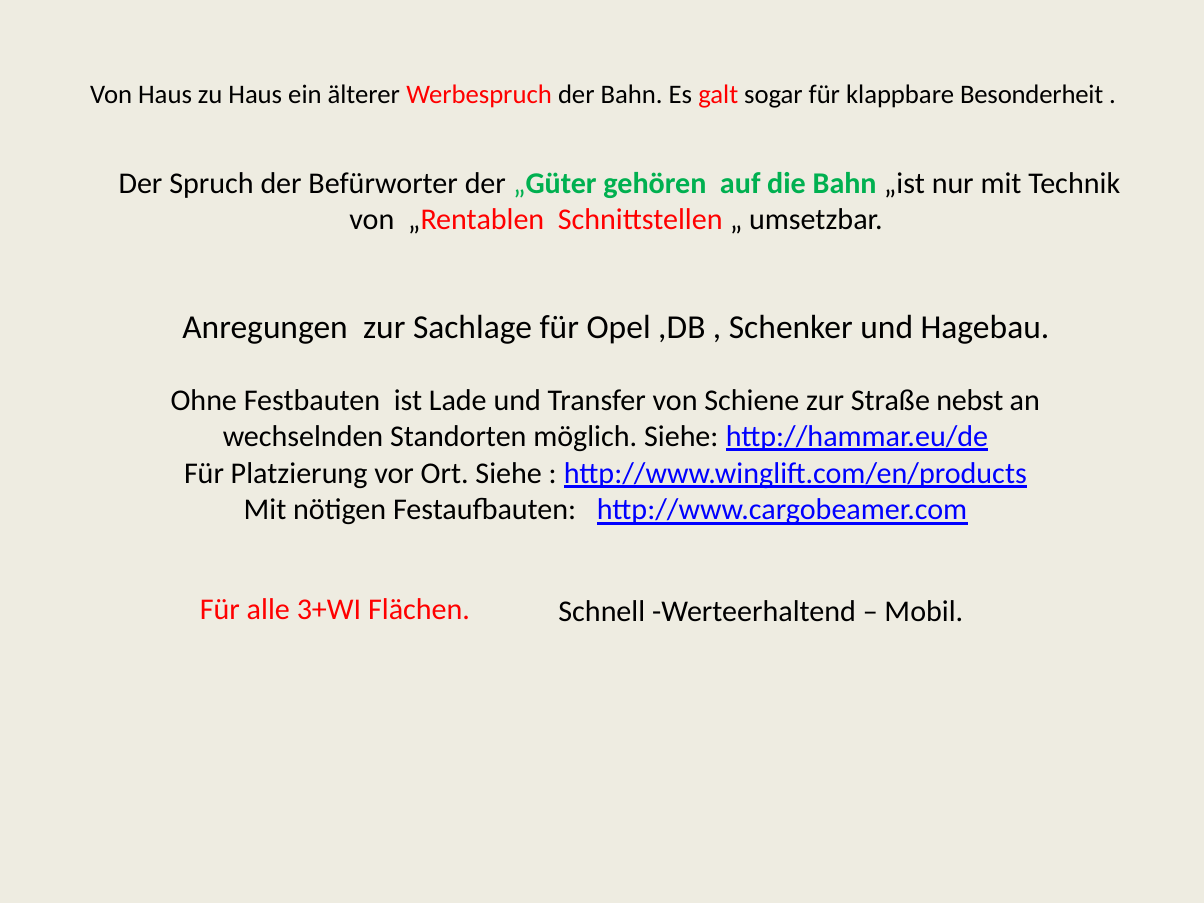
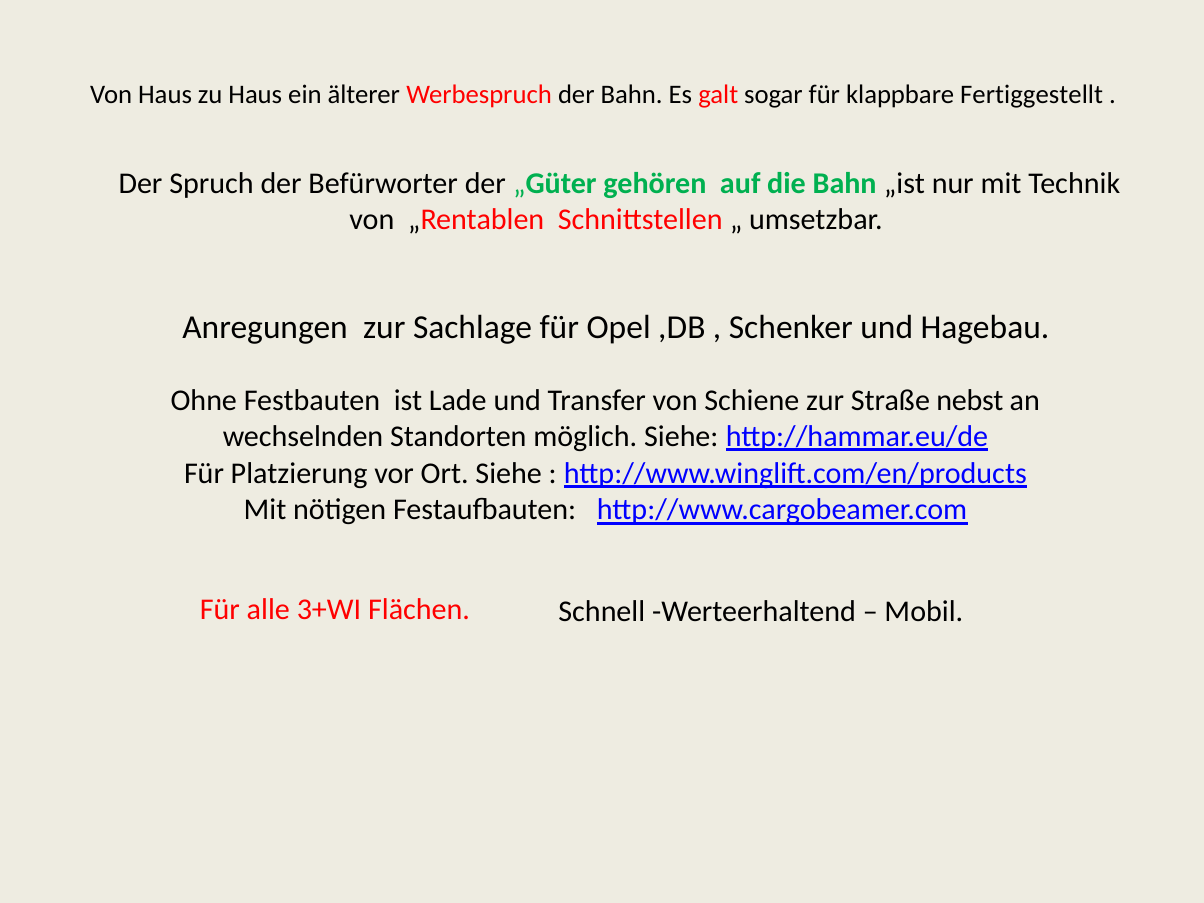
Besonderheit: Besonderheit -> Fertiggestellt
